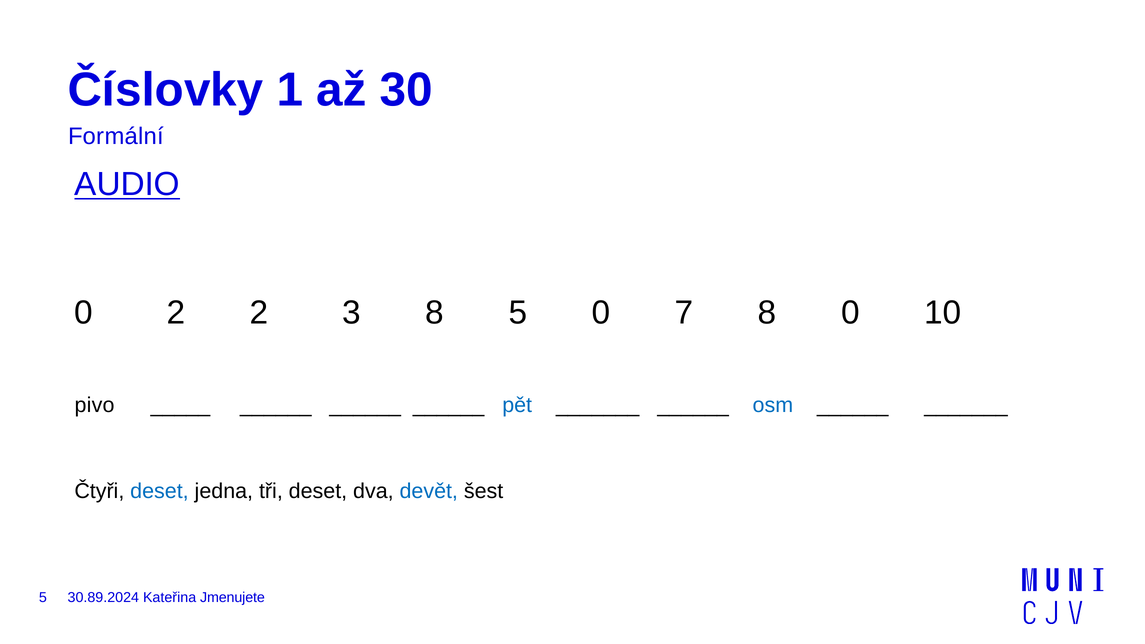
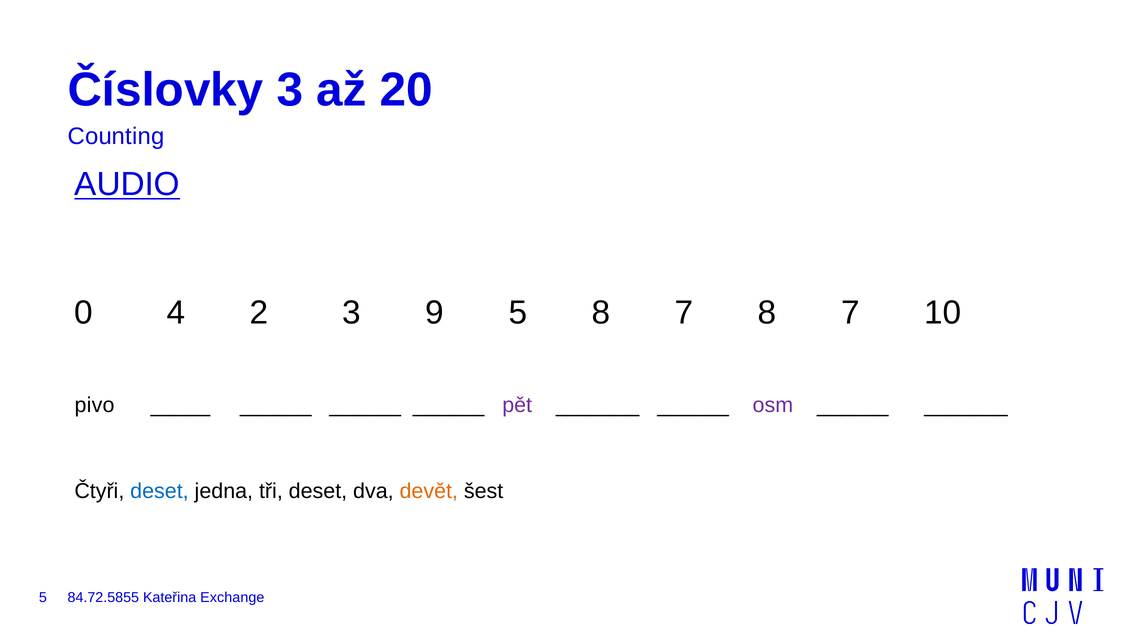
Číslovky 1: 1 -> 3
30: 30 -> 20
Formální: Formální -> Counting
0 2: 2 -> 4
3 8: 8 -> 9
5 0: 0 -> 8
7 8 0: 0 -> 7
pět colour: blue -> purple
osm colour: blue -> purple
devět colour: blue -> orange
30.89.2024: 30.89.2024 -> 84.72.5855
Jmenujete: Jmenujete -> Exchange
